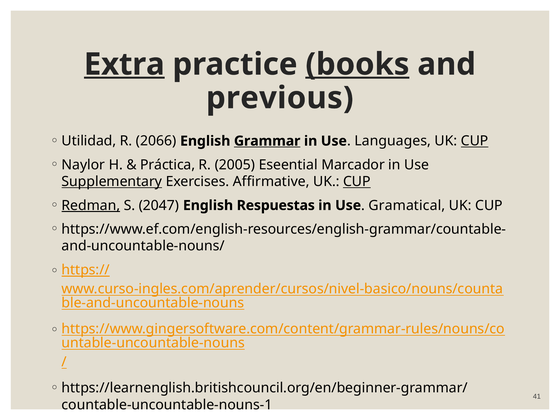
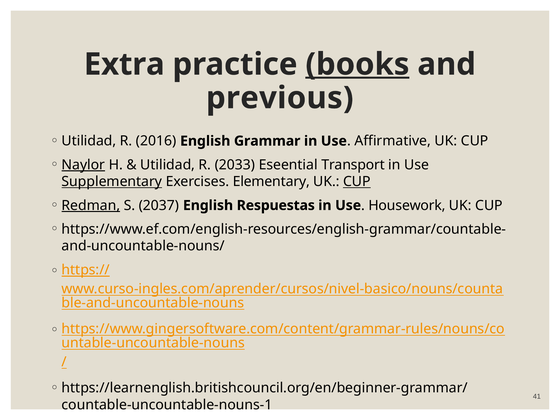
Extra underline: present -> none
2066: 2066 -> 2016
Grammar underline: present -> none
Languages: Languages -> Affirmative
CUP at (475, 141) underline: present -> none
Naylor underline: none -> present
Práctica at (168, 165): Práctica -> Utilidad
2005: 2005 -> 2033
Marcador: Marcador -> Transport
Affirmative: Affirmative -> Elementary
2047: 2047 -> 2037
Gramatical: Gramatical -> Housework
